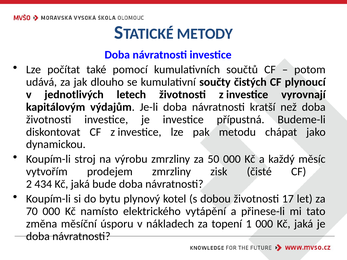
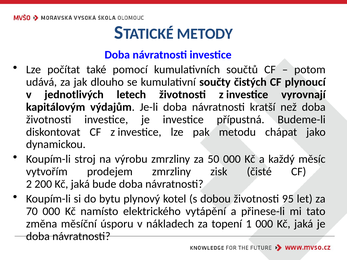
434: 434 -> 200
17: 17 -> 95
